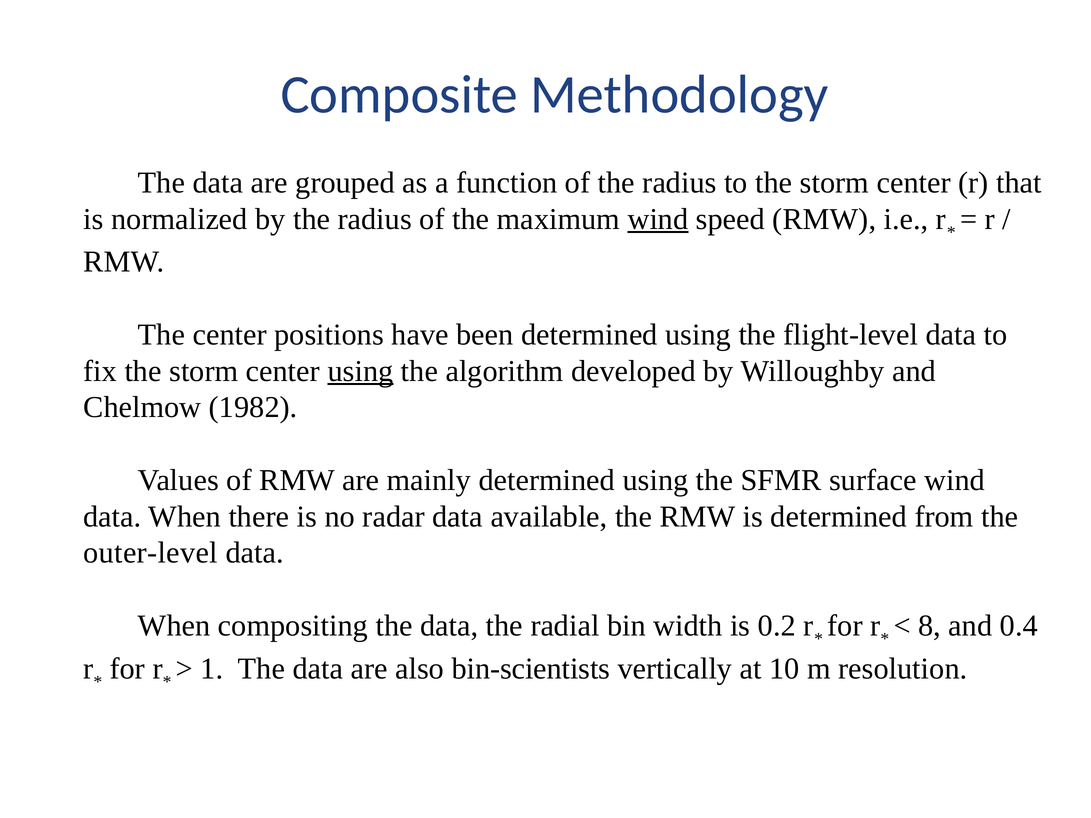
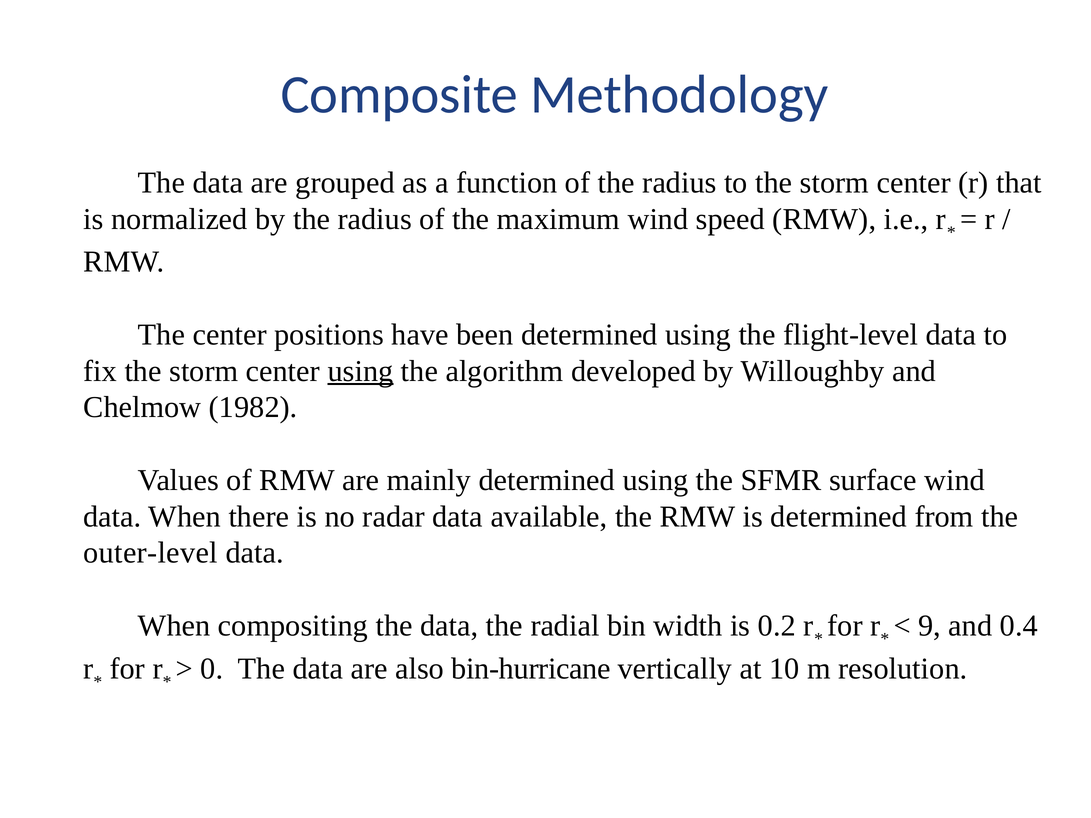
wind at (658, 219) underline: present -> none
8: 8 -> 9
1: 1 -> 0
bin-scientists: bin-scientists -> bin-hurricane
